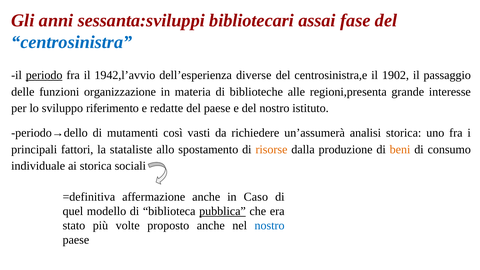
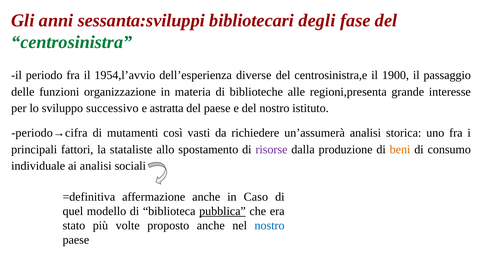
assai: assai -> degli
centrosinistra colour: blue -> green
periodo underline: present -> none
1942,l’avvio: 1942,l’avvio -> 1954,l’avvio
1902: 1902 -> 1900
riferimento: riferimento -> successivo
redatte: redatte -> astratta
periodo→dello: periodo→dello -> periodo→cifra
risorse colour: orange -> purple
ai storica: storica -> analisi
